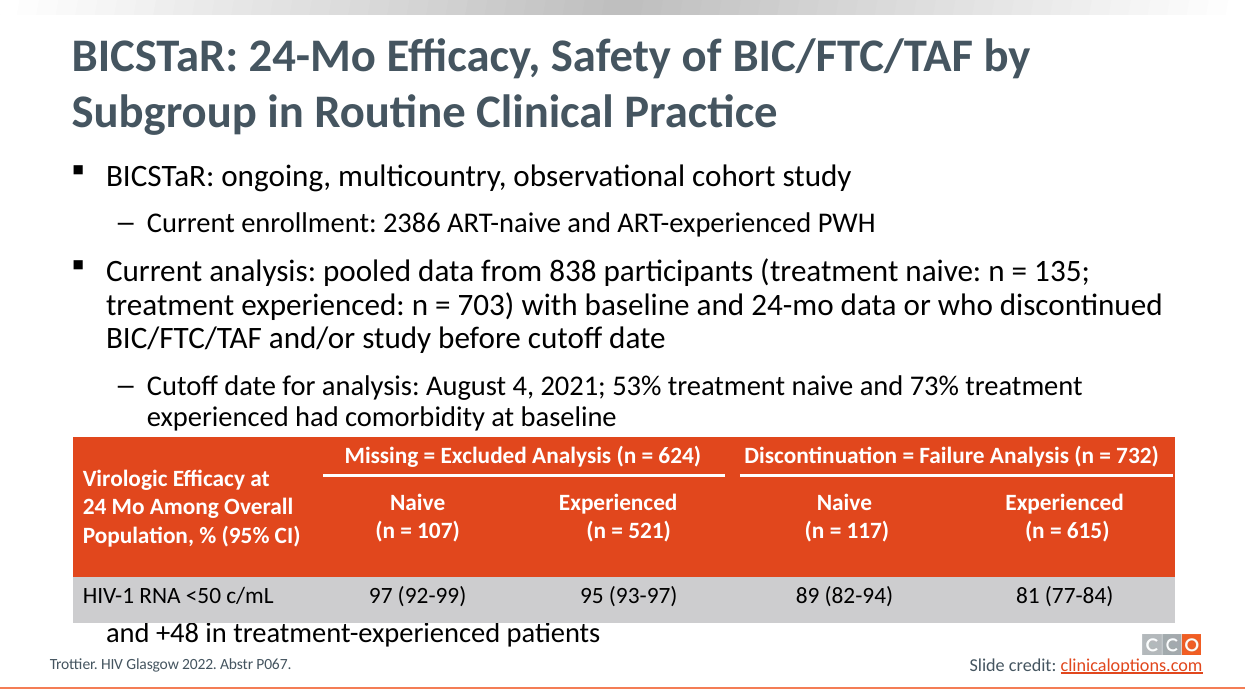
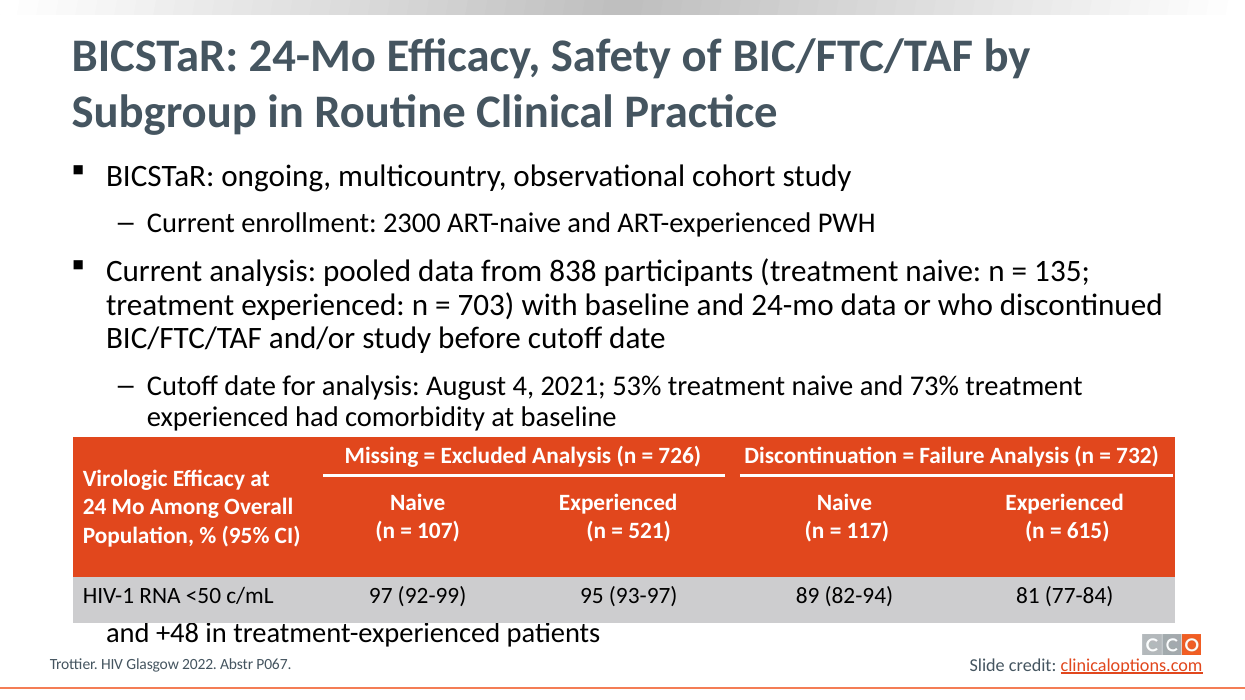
2386: 2386 -> 2300
624: 624 -> 726
